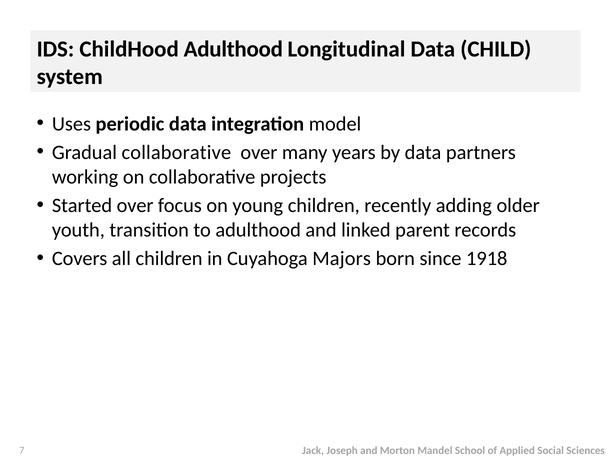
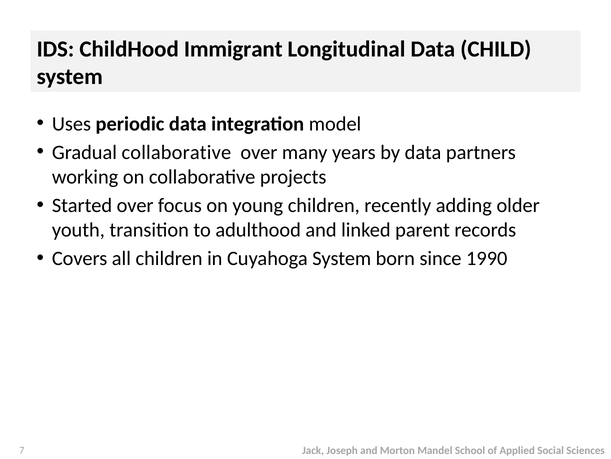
ChildHood Adulthood: Adulthood -> Immigrant
Cuyahoga Majors: Majors -> System
1918: 1918 -> 1990
